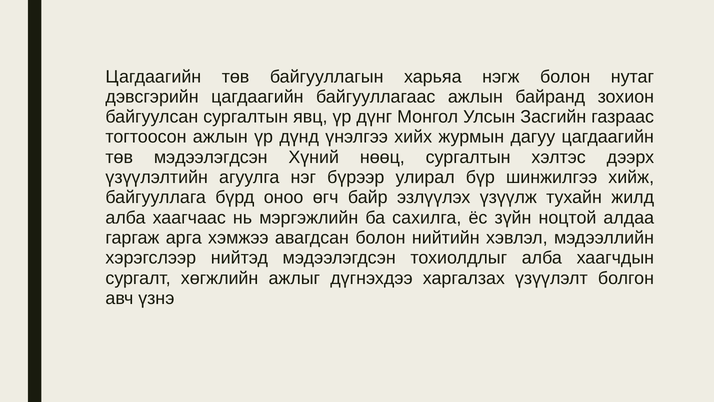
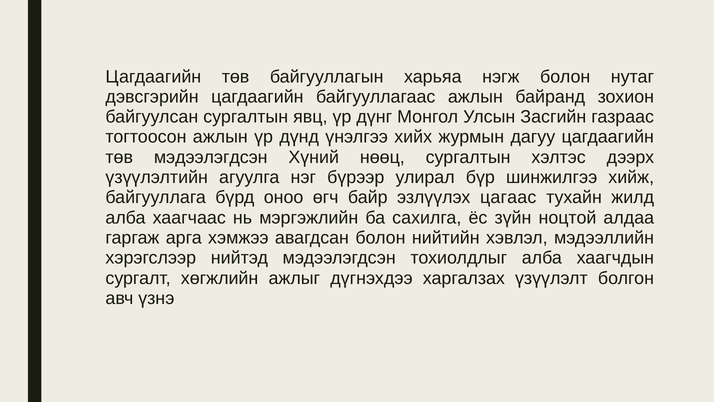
үзүүлж: үзүүлж -> цагаас
